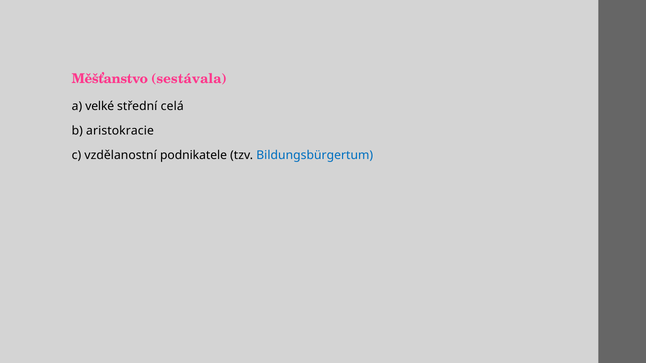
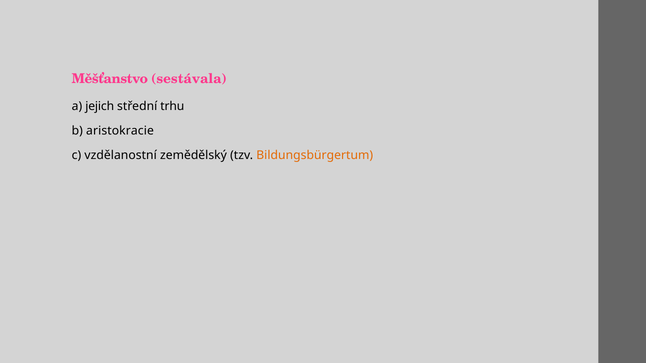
velké: velké -> jejich
celá: celá -> trhu
podnikatele: podnikatele -> zemědělský
Bildungsbürgertum colour: blue -> orange
